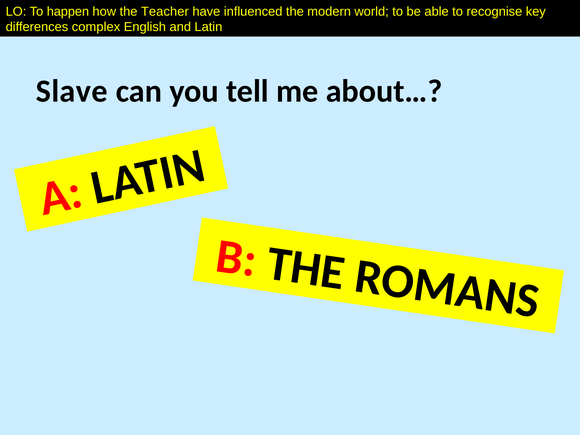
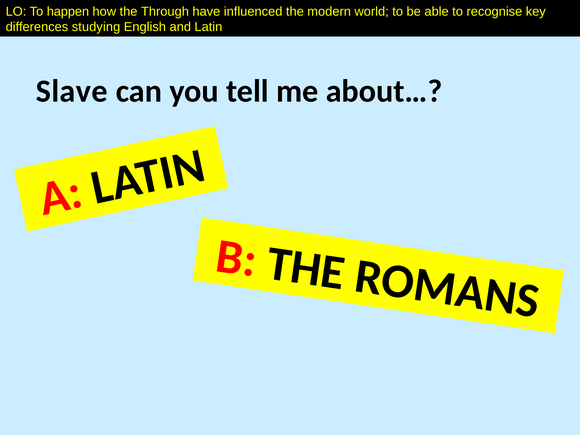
Teacher: Teacher -> Through
complex: complex -> studying
